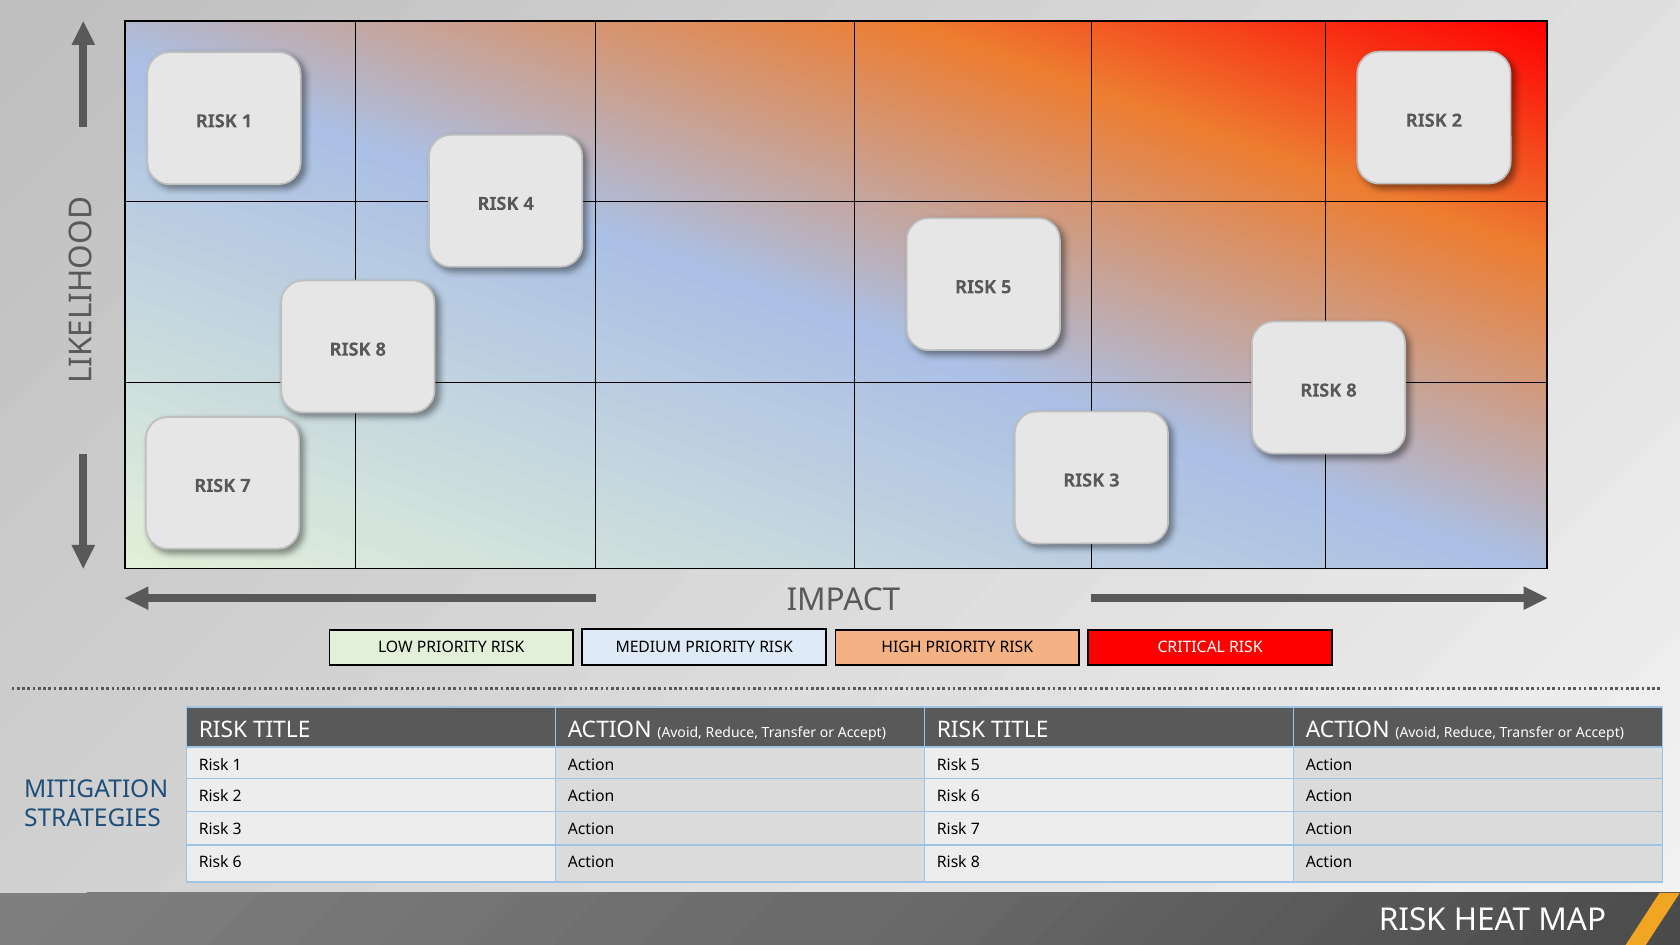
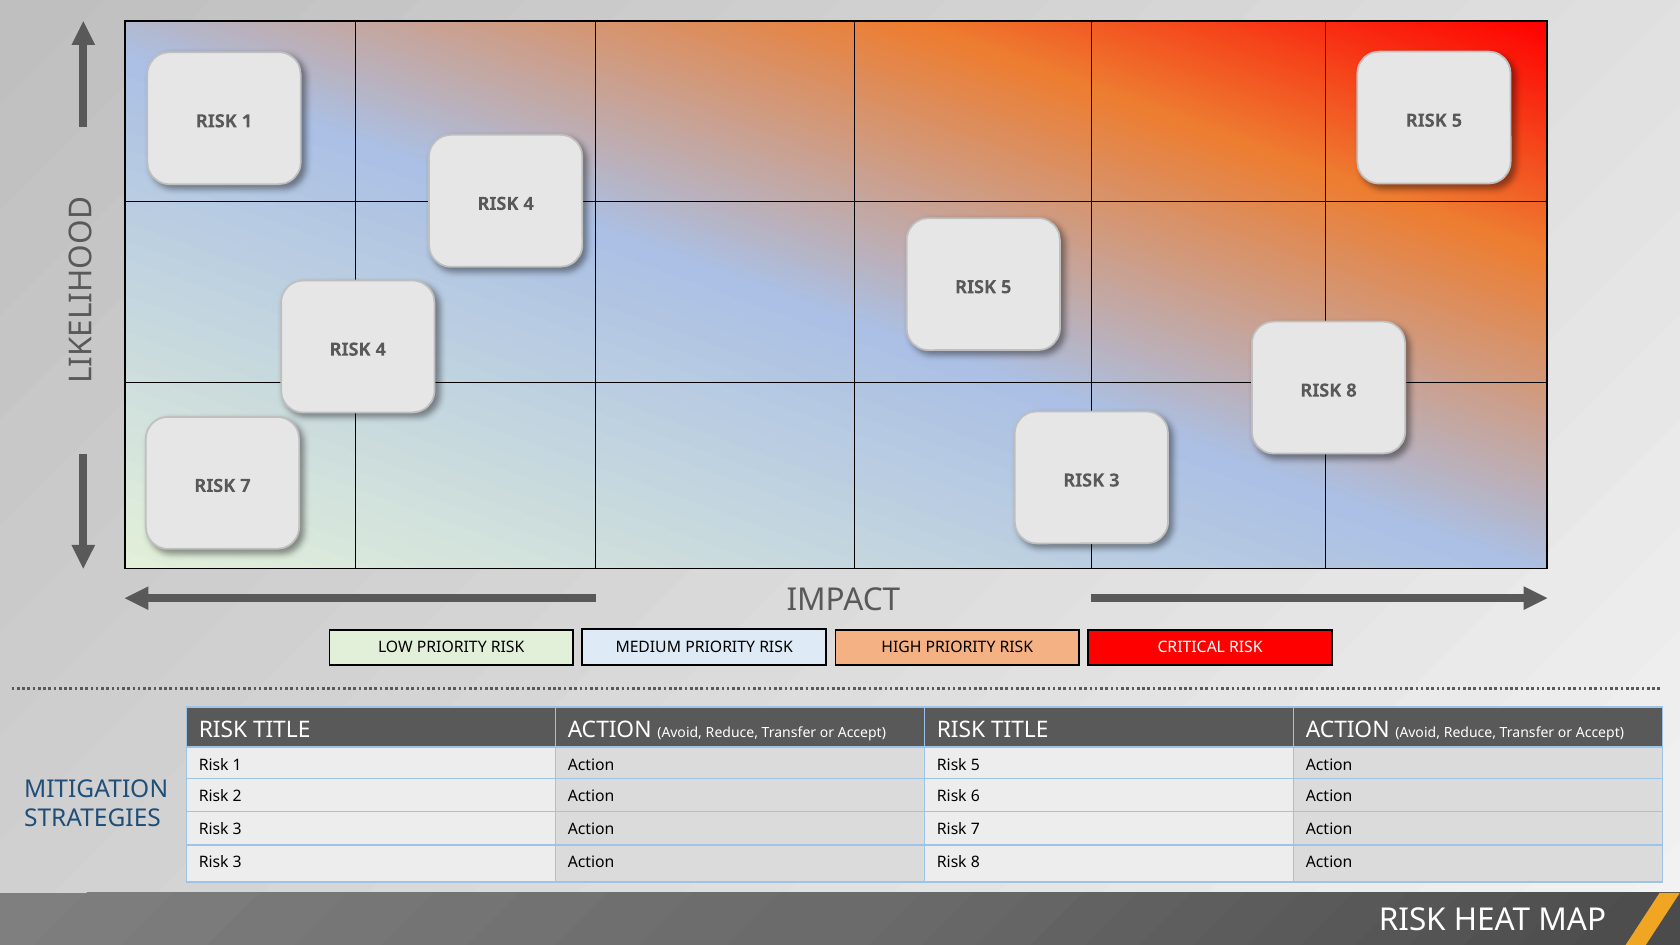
2 at (1457, 121): 2 -> 5
8 at (381, 350): 8 -> 4
6 at (237, 863): 6 -> 3
